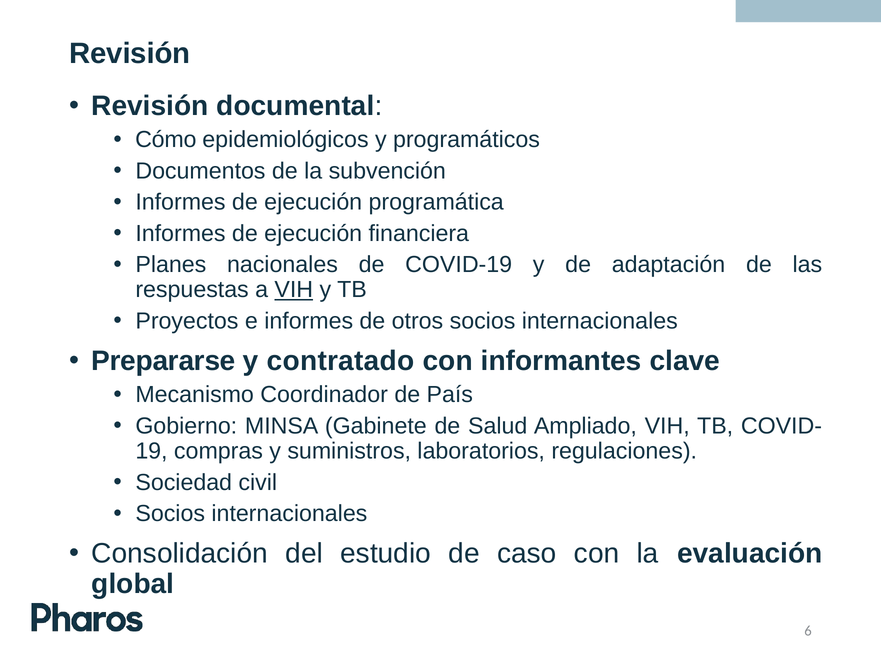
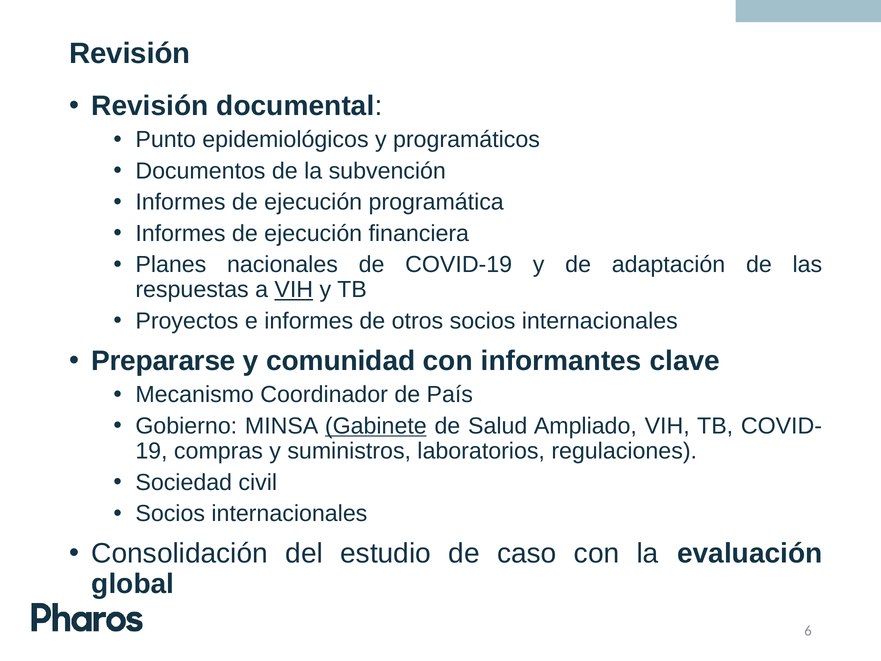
Cómo: Cómo -> Punto
contratado: contratado -> comunidad
Gabinete underline: none -> present
